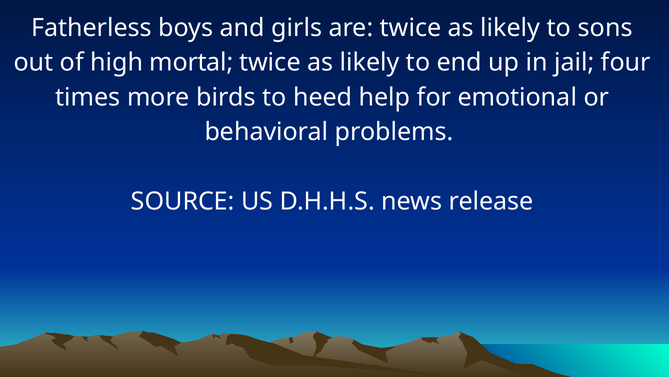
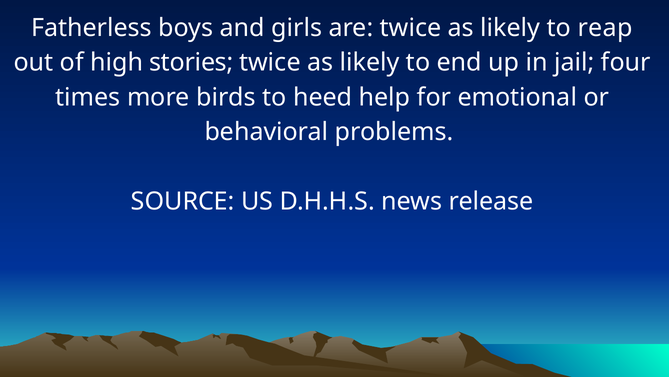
sons: sons -> reap
mortal: mortal -> stories
